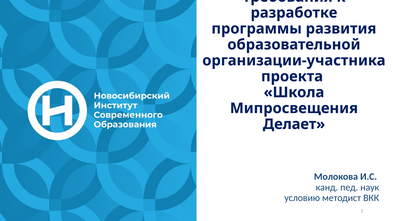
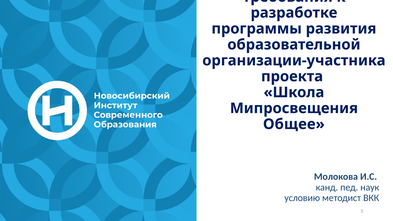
Делает: Делает -> Общее
